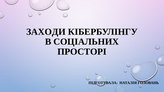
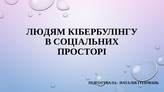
ЗАХОДИ: ЗАХОДИ -> ЛЮДЯМ
